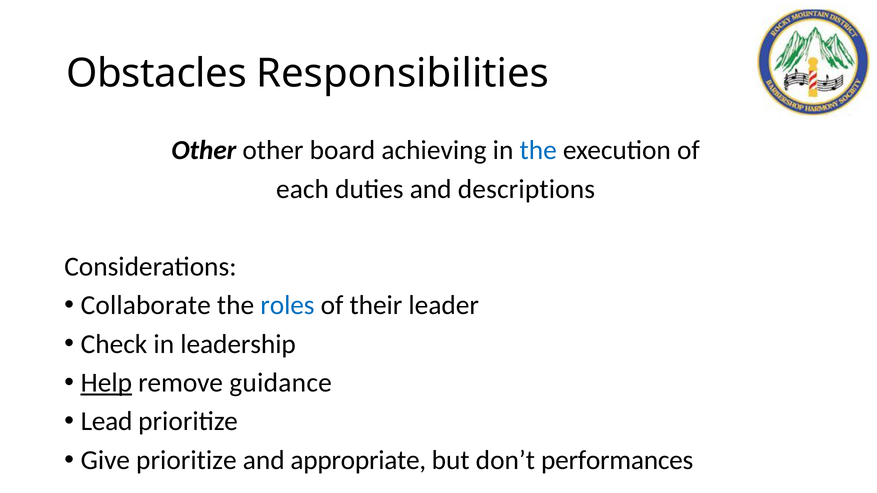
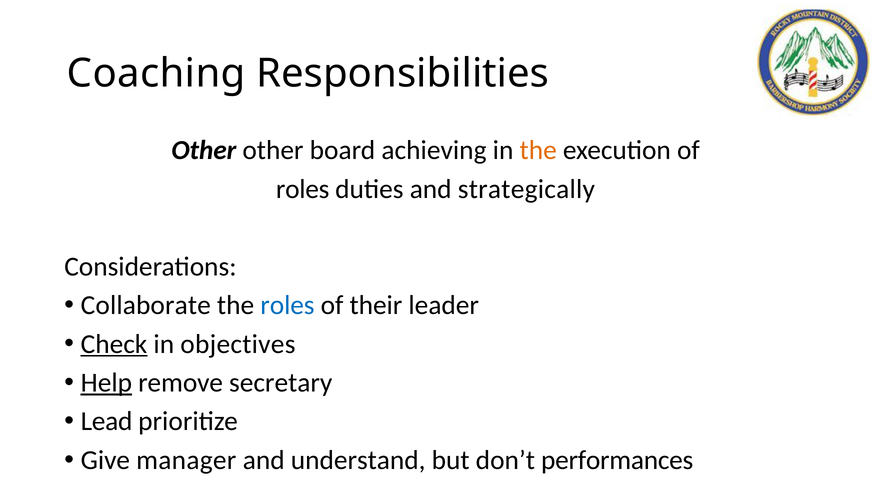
Obstacles: Obstacles -> Coaching
the at (538, 151) colour: blue -> orange
each at (303, 189): each -> roles
descriptions: descriptions -> strategically
Check underline: none -> present
leadership: leadership -> objectives
guidance: guidance -> secretary
Give prioritize: prioritize -> manager
appropriate: appropriate -> understand
